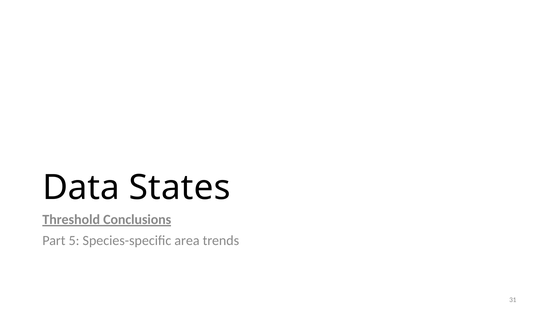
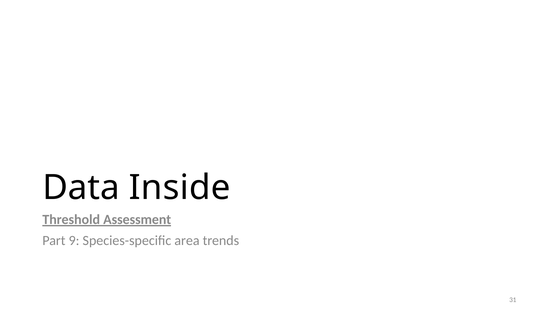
States: States -> Inside
Conclusions: Conclusions -> Assessment
5: 5 -> 9
